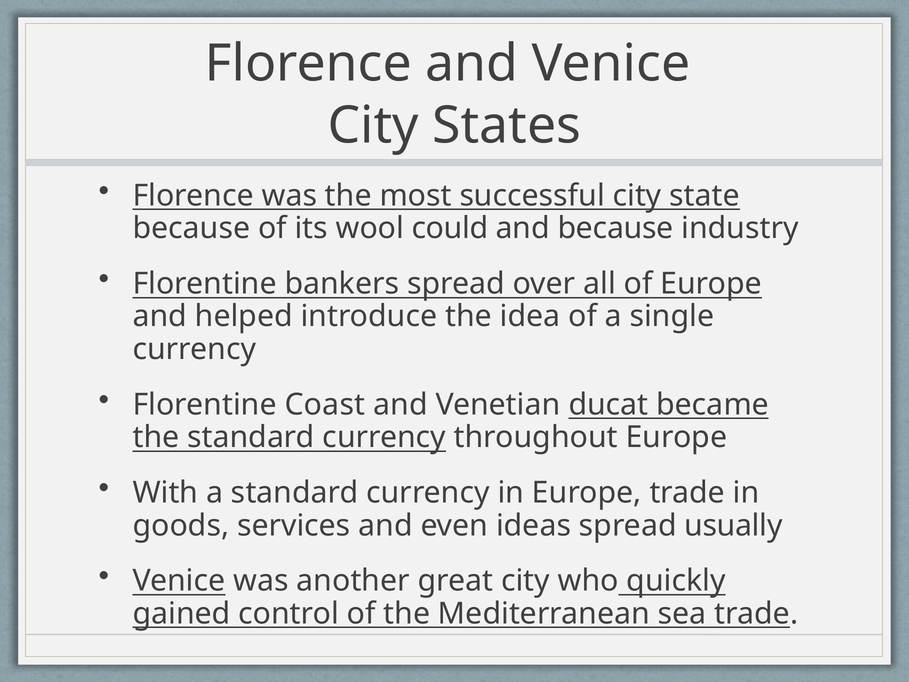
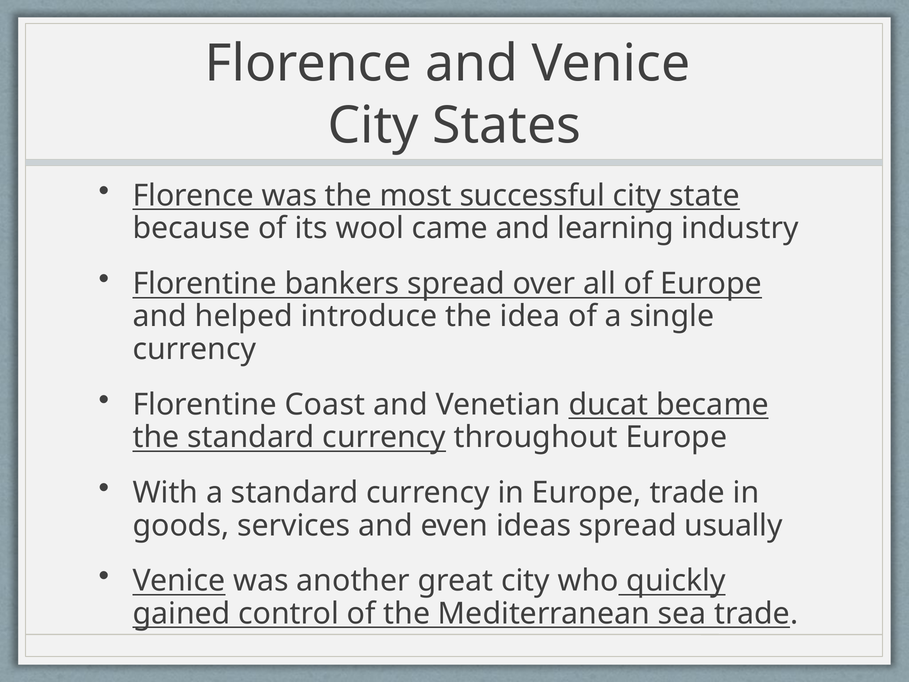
could: could -> came
and because: because -> learning
